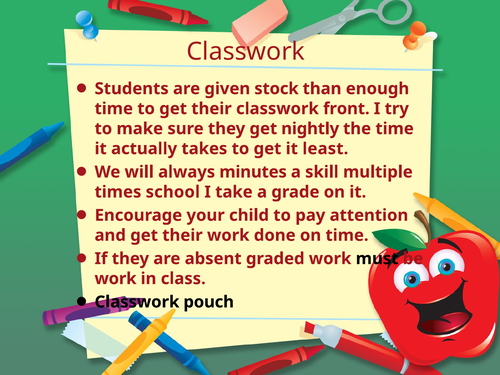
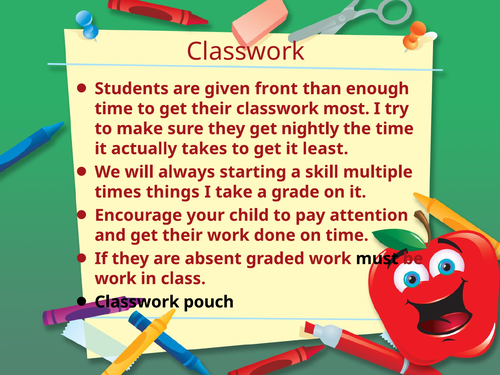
stock: stock -> front
front: front -> most
minutes: minutes -> starting
school: school -> things
